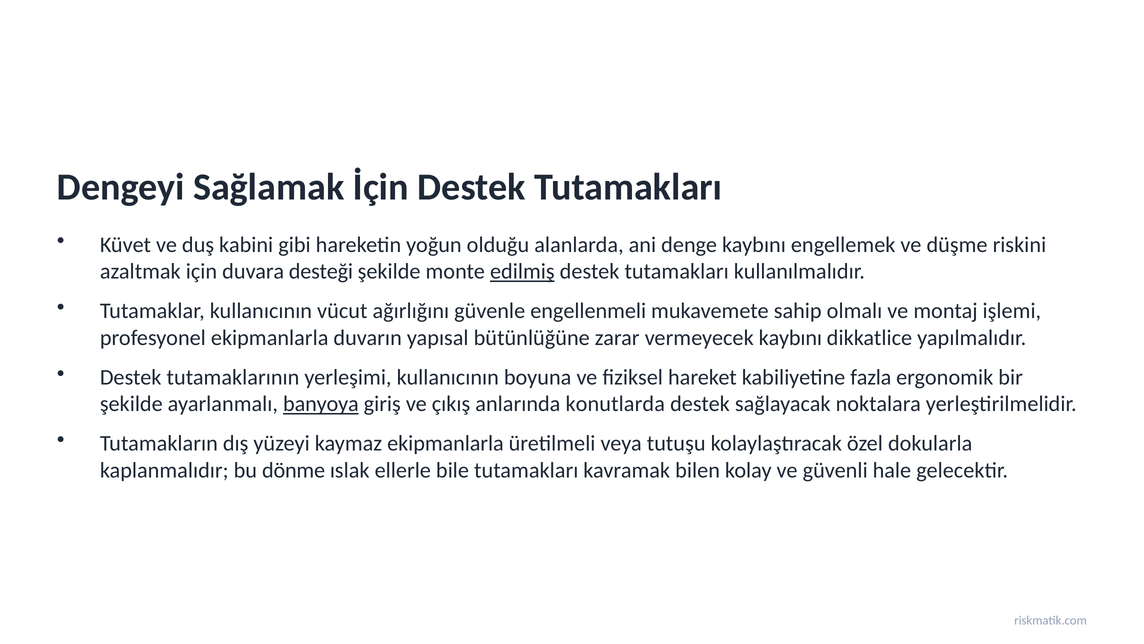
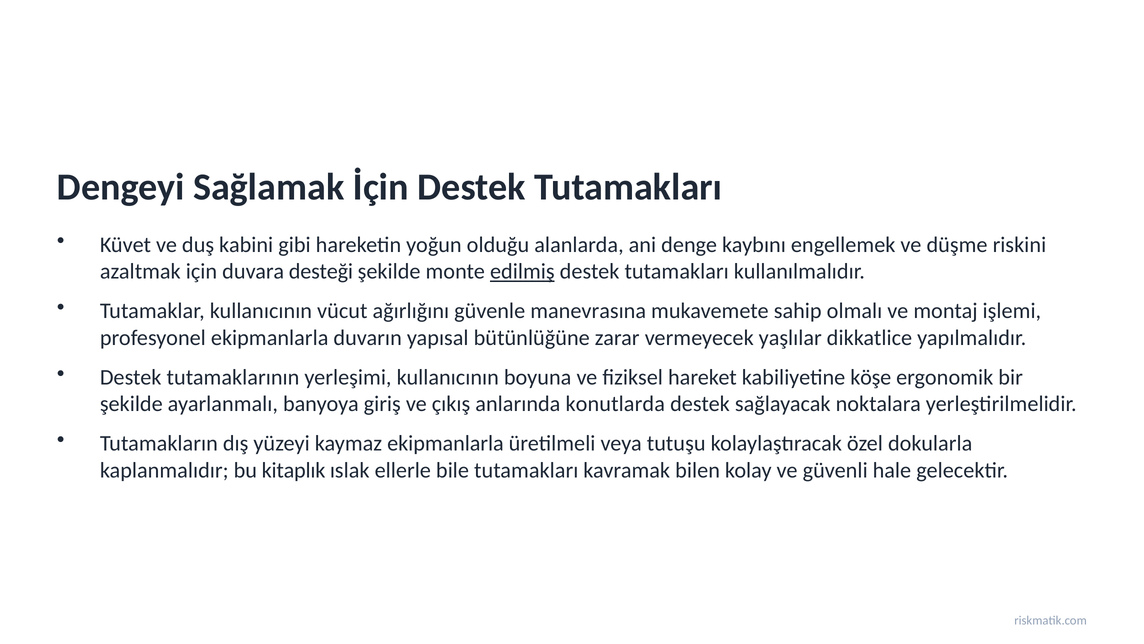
engellenmeli: engellenmeli -> manevrasına
vermeyecek kaybını: kaybını -> yaşlılar
fazla: fazla -> köşe
banyoya underline: present -> none
dönme: dönme -> kitaplık
